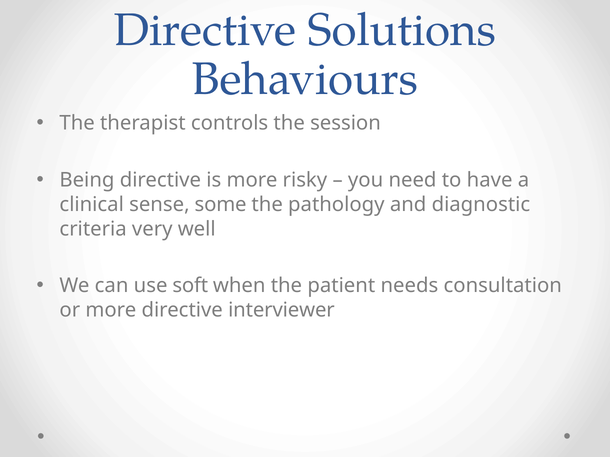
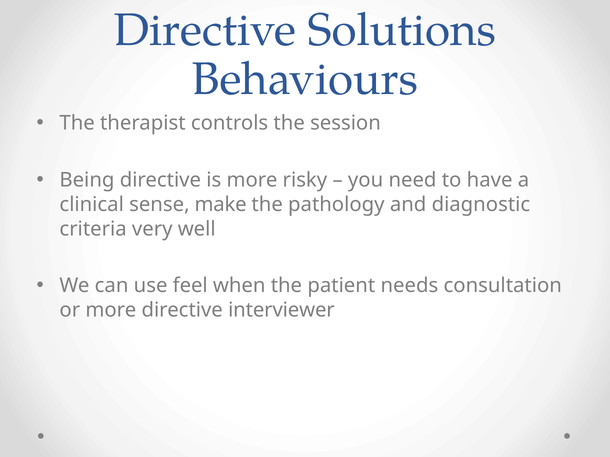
some: some -> make
soft: soft -> feel
